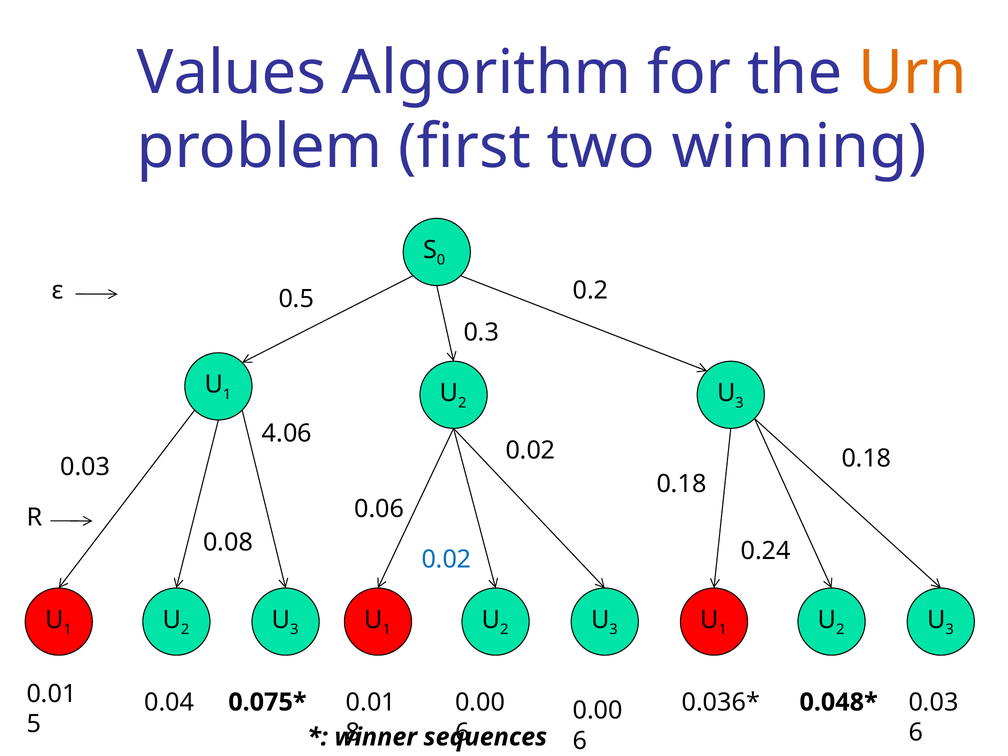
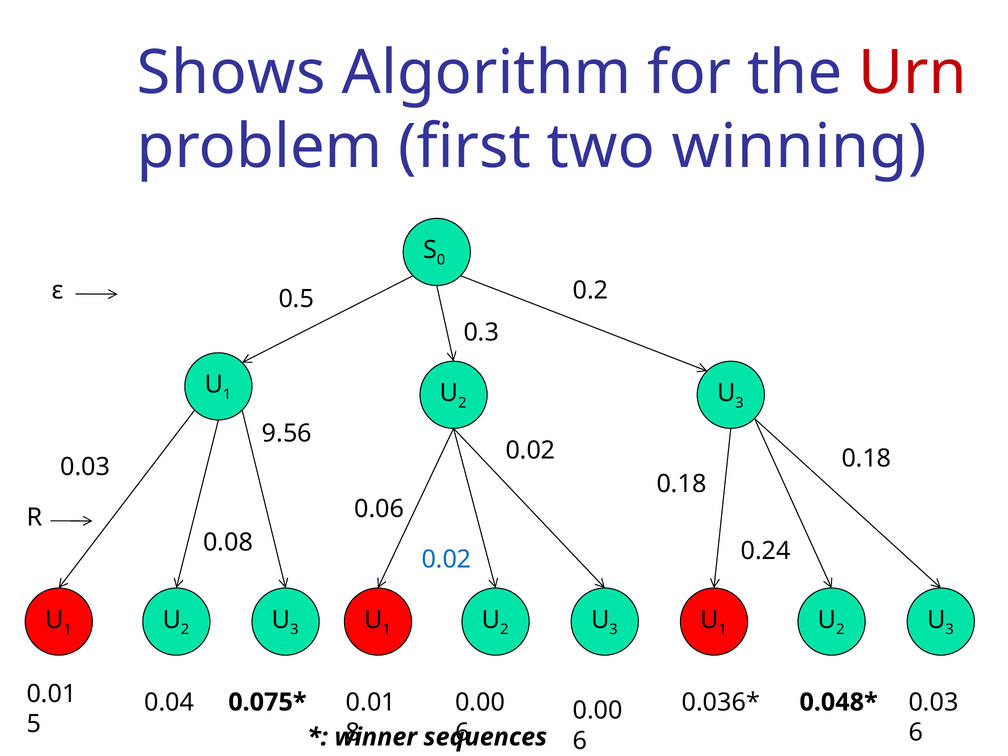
Values: Values -> Shows
Urn colour: orange -> red
4.06: 4.06 -> 9.56
